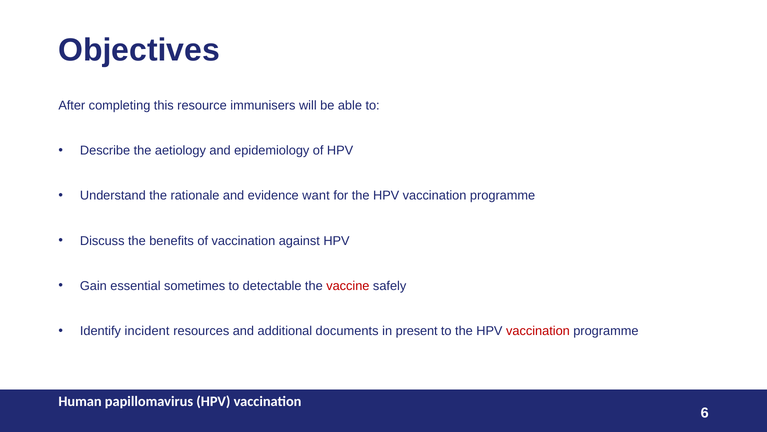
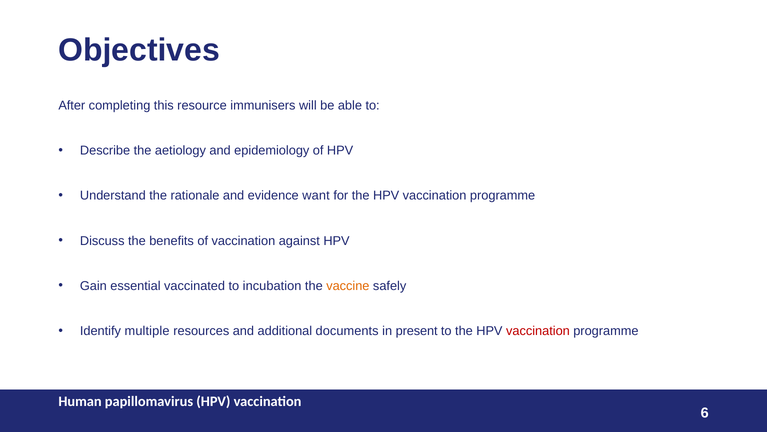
sometimes: sometimes -> vaccinated
detectable: detectable -> incubation
vaccine colour: red -> orange
incident: incident -> multiple
